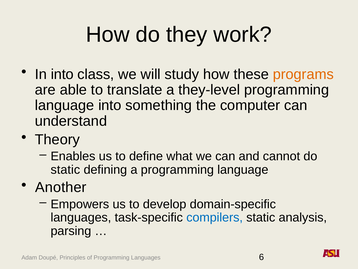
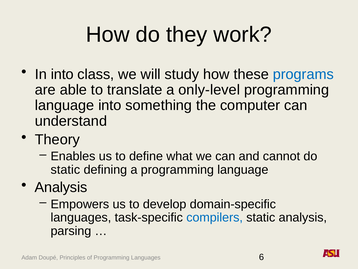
programs colour: orange -> blue
they-level: they-level -> only-level
Another at (61, 187): Another -> Analysis
